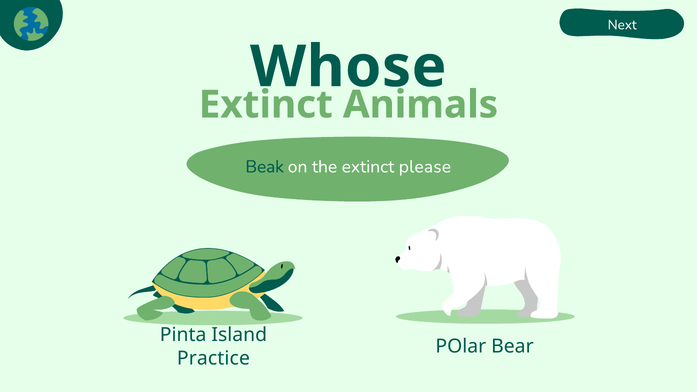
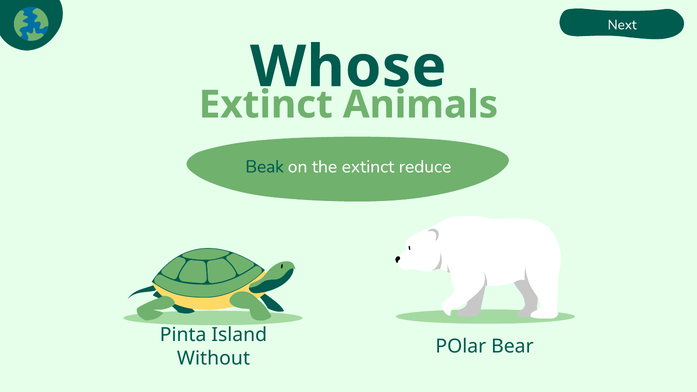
please: please -> reduce
Practice: Practice -> Without
